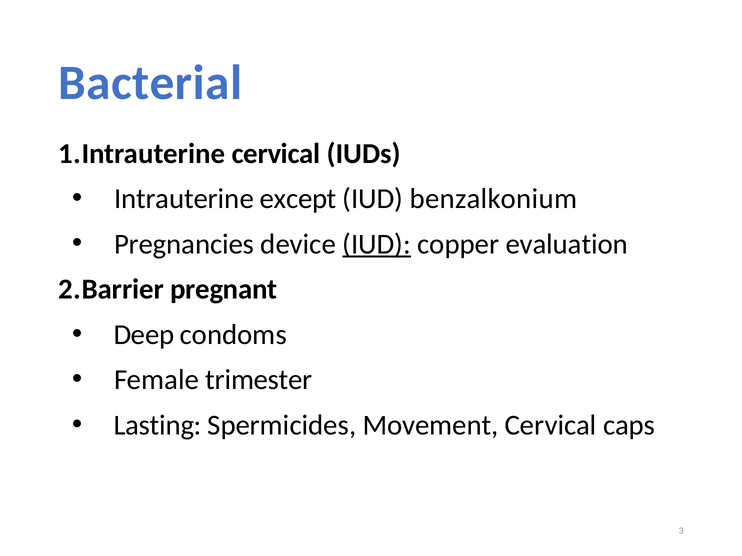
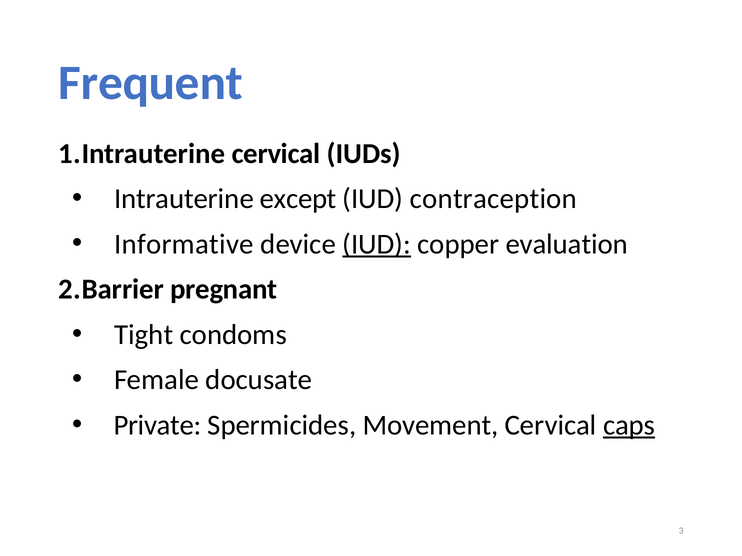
Bacterial: Bacterial -> Frequent
benzalkonium: benzalkonium -> contraception
Pregnancies: Pregnancies -> Informative
Deep: Deep -> Tight
trimester: trimester -> docusate
Lasting: Lasting -> Private
caps underline: none -> present
